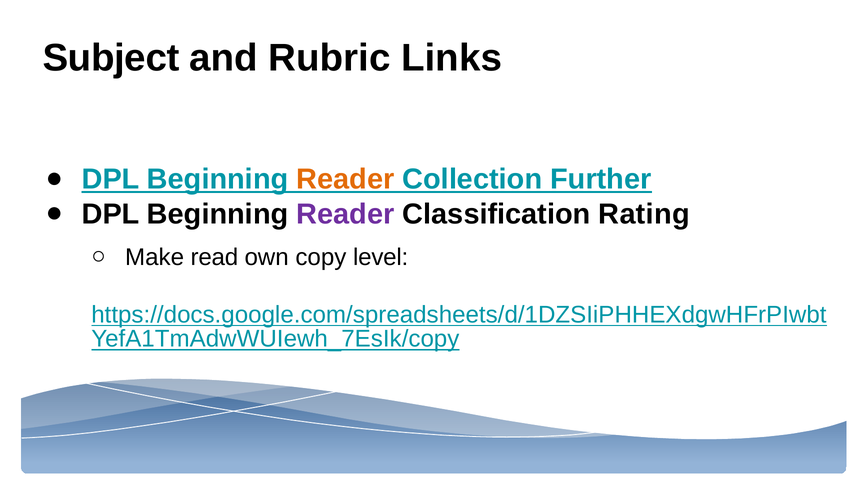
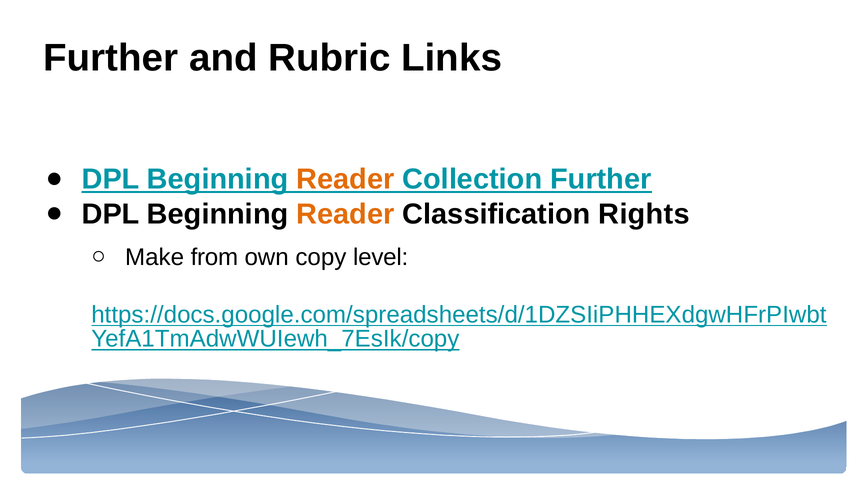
Subject at (111, 58): Subject -> Further
Reader at (345, 214) colour: purple -> orange
Rating: Rating -> Rights
read: read -> from
